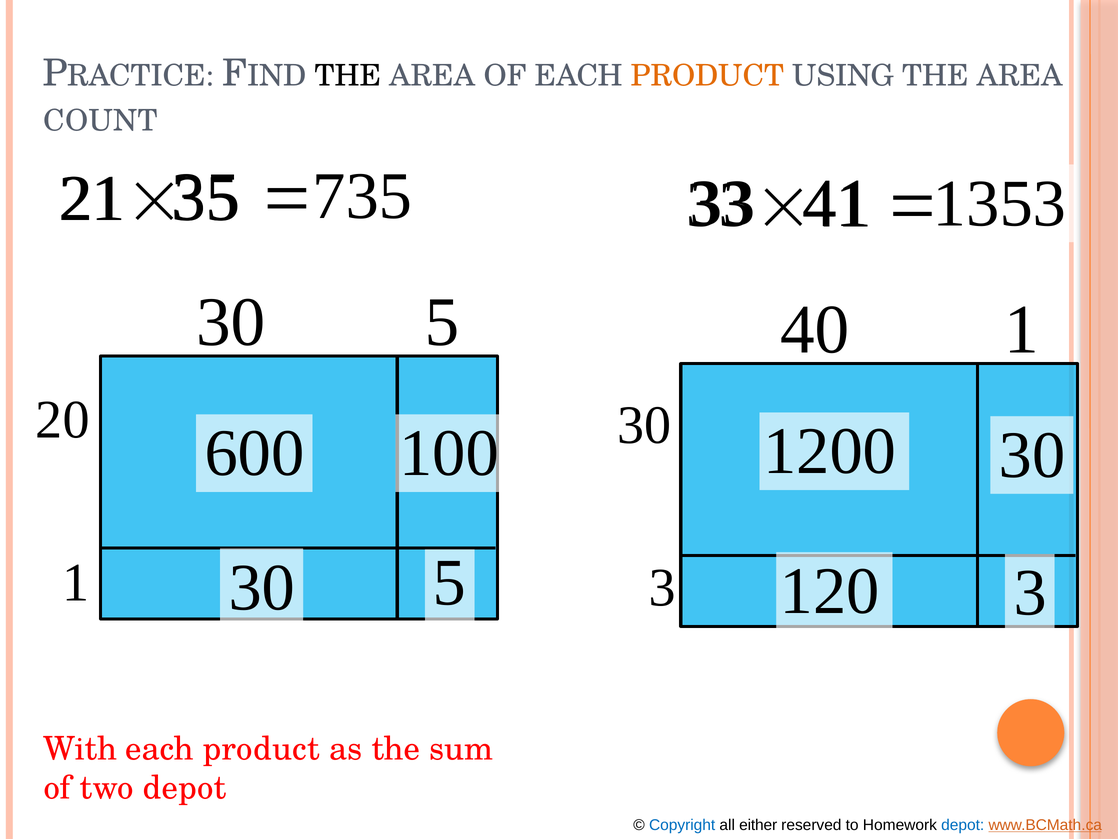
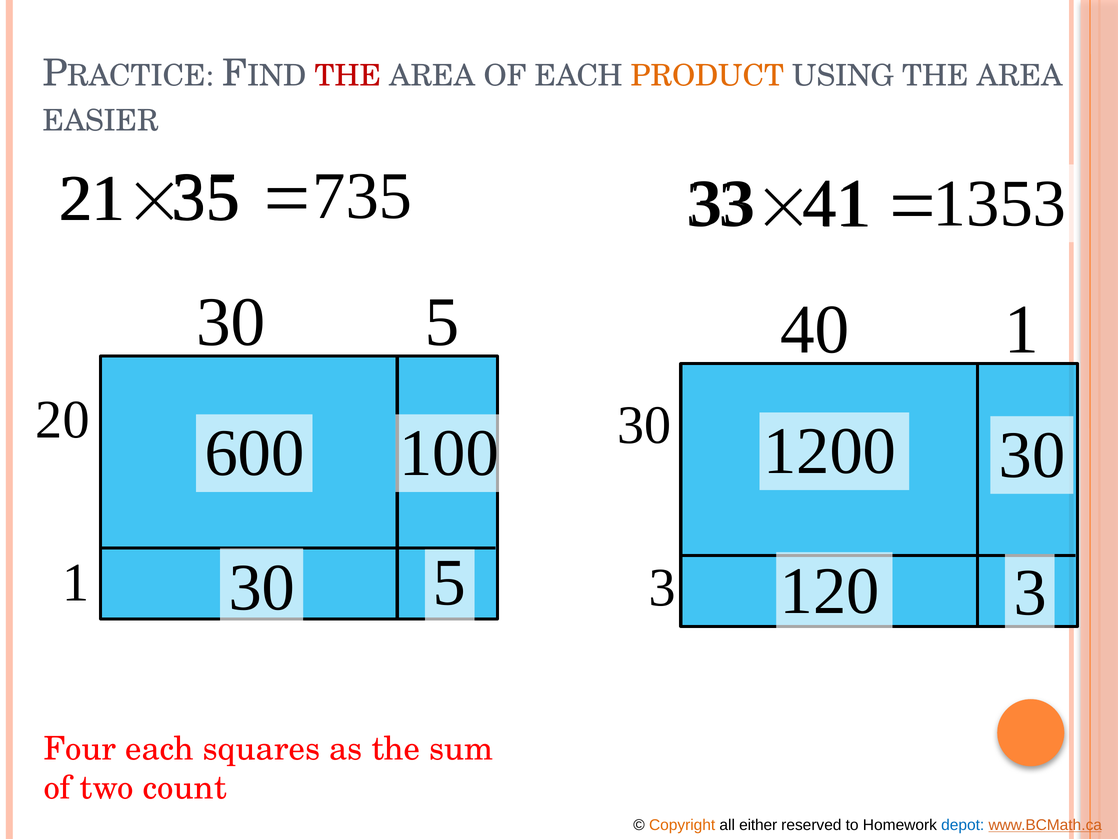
THE at (348, 76) colour: black -> red
COUNT: COUNT -> EASIER
With: With -> Four
product at (261, 748): product -> squares
two depot: depot -> count
Copyright colour: blue -> orange
